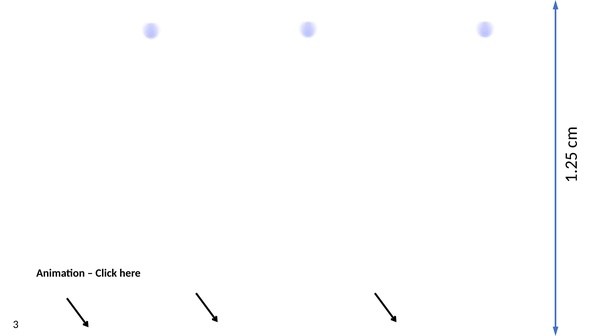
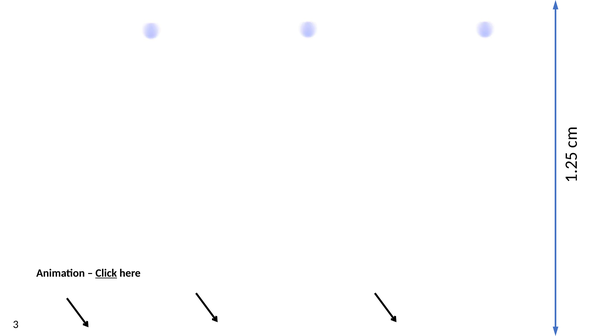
Click underline: none -> present
